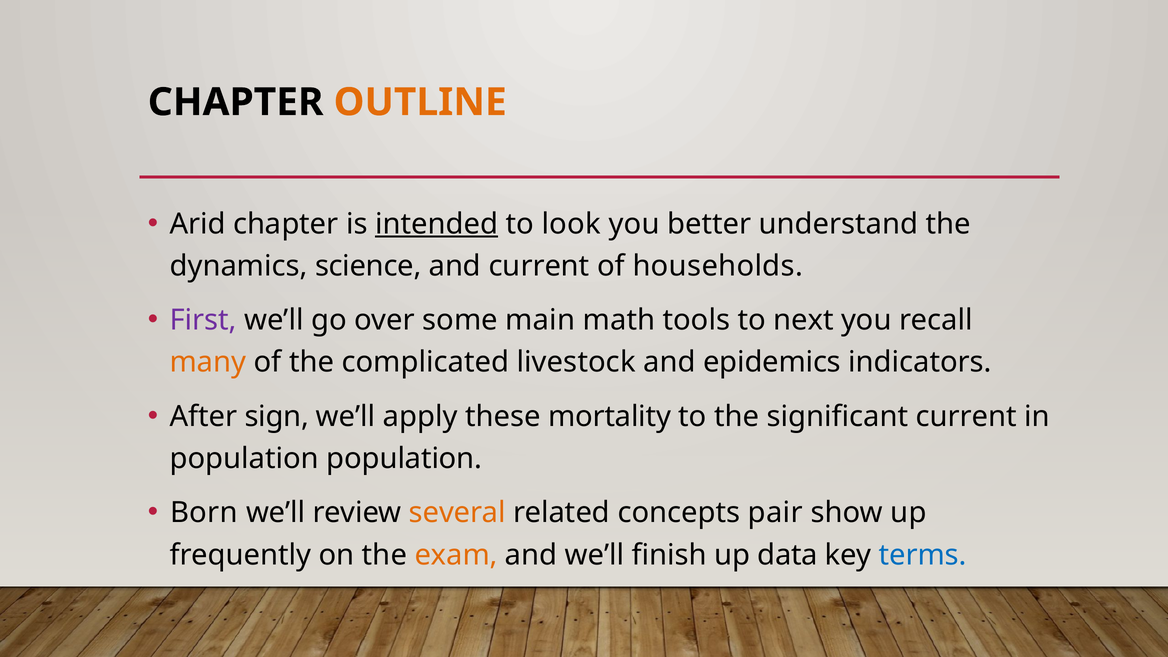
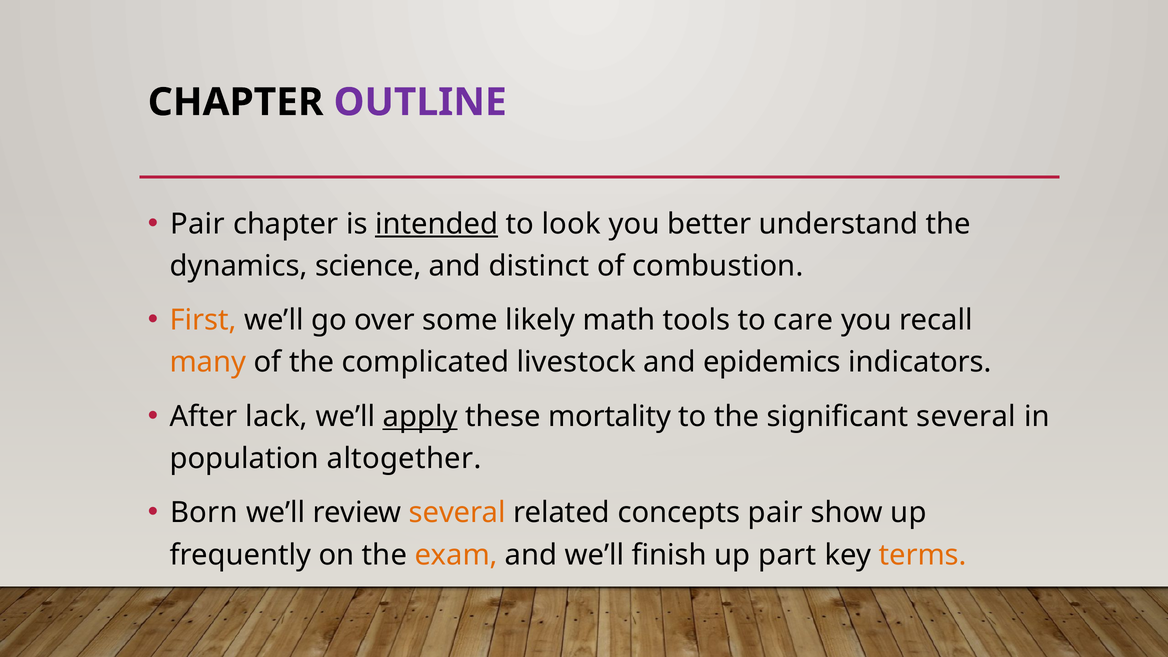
OUTLINE colour: orange -> purple
Arid at (198, 224): Arid -> Pair
and current: current -> distinct
households: households -> combustion
First colour: purple -> orange
main: main -> likely
next: next -> care
sign: sign -> lack
apply underline: none -> present
significant current: current -> several
population population: population -> altogether
data: data -> part
terms colour: blue -> orange
